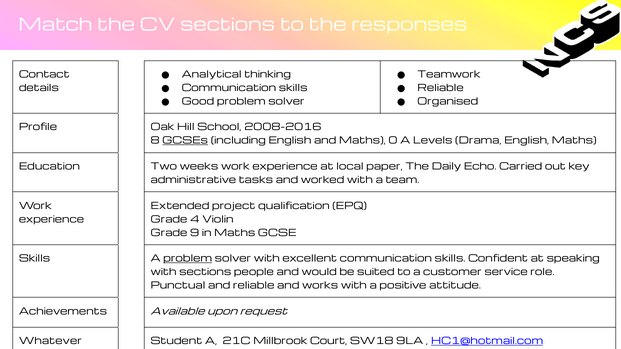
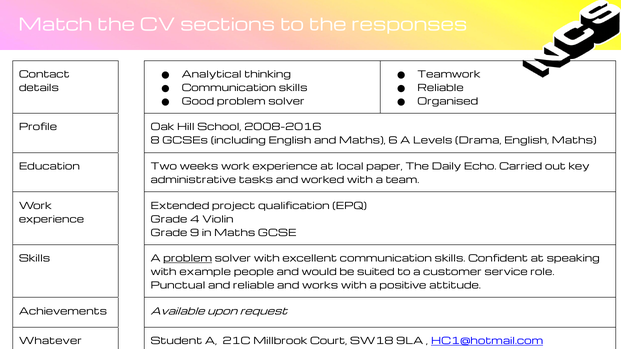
GCSEs underline: present -> none
0: 0 -> 6
with sections: sections -> example
